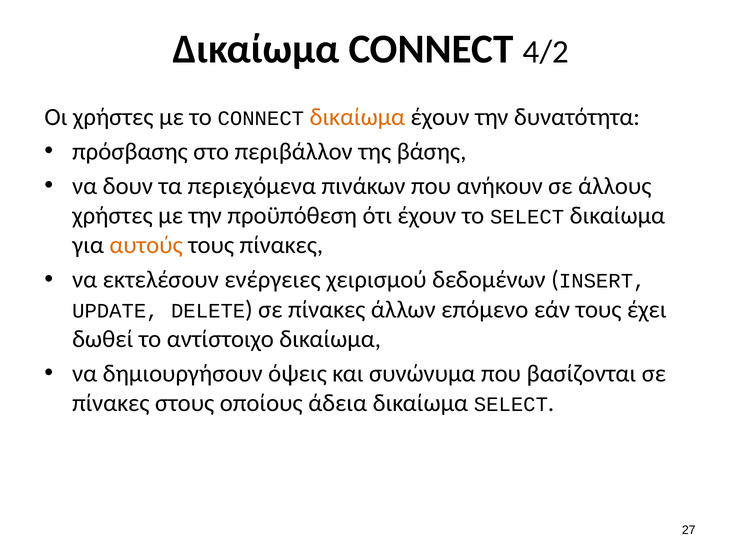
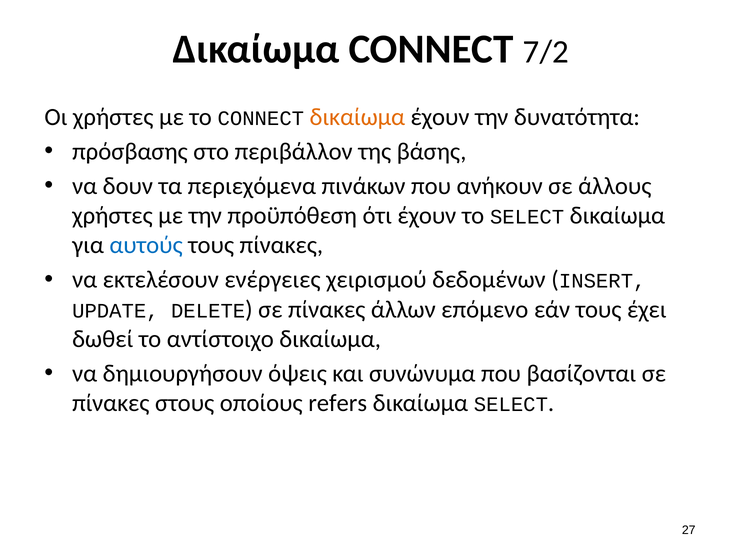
4/2: 4/2 -> 7/2
αυτούς colour: orange -> blue
άδεια: άδεια -> refers
